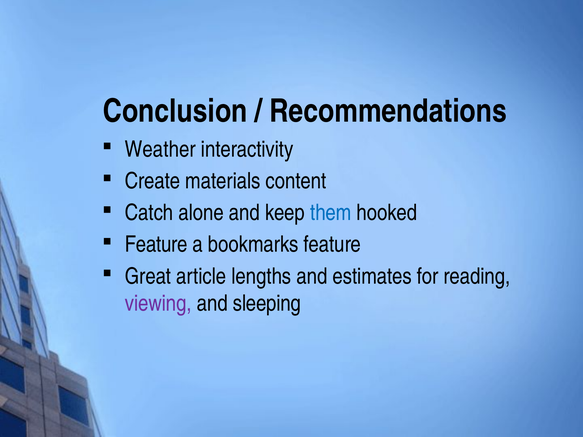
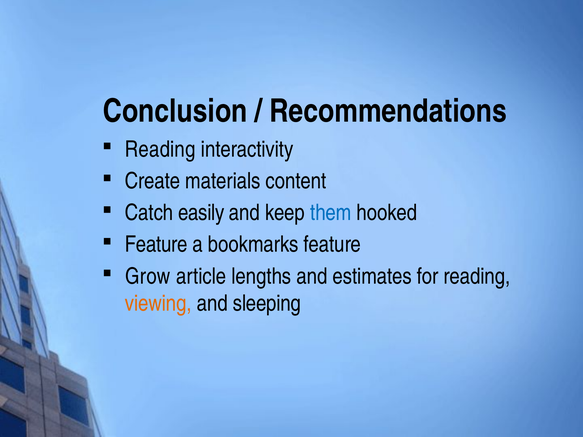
Weather at (160, 149): Weather -> Reading
alone: alone -> easily
Great: Great -> Grow
viewing colour: purple -> orange
